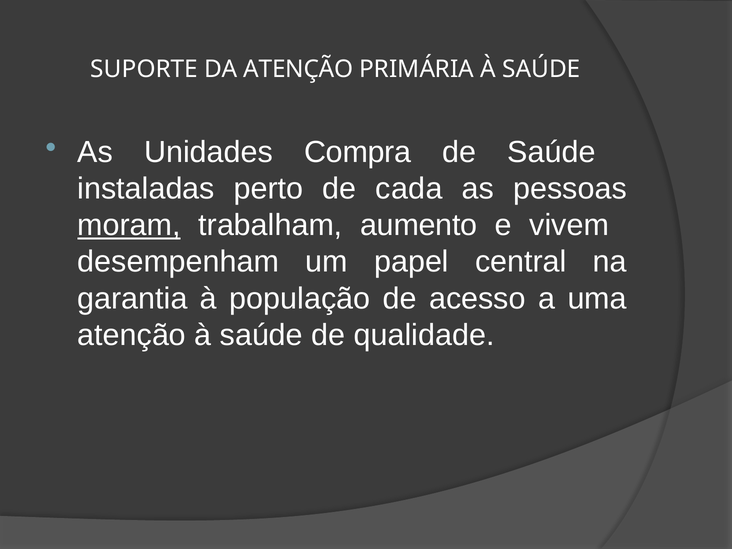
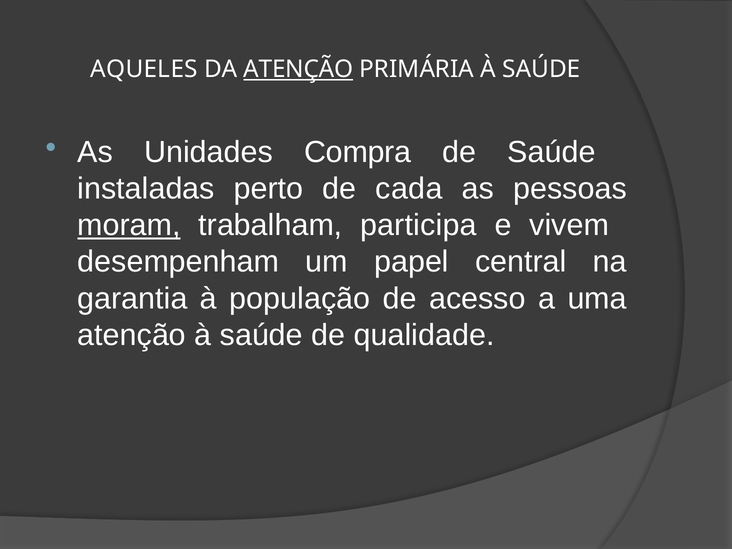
SUPORTE: SUPORTE -> AQUELES
ATENÇÃO at (298, 69) underline: none -> present
aumento: aumento -> participa
